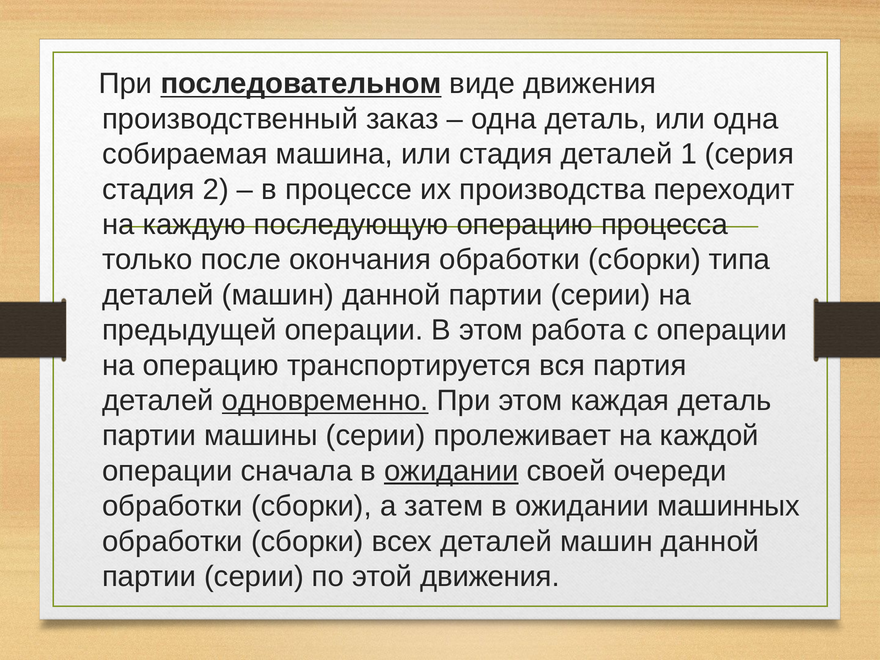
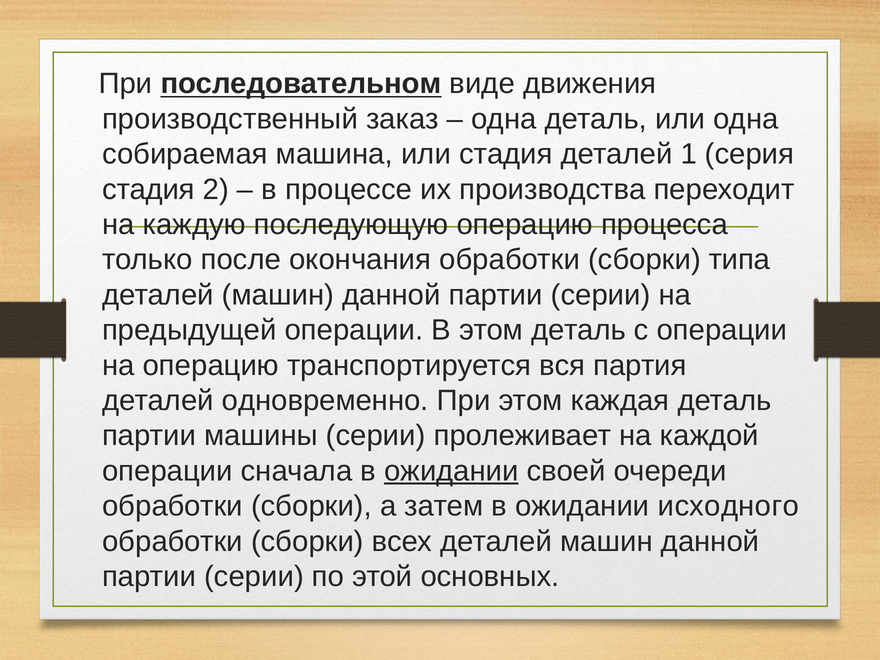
этом работа: работа -> деталь
одновременно underline: present -> none
машинных: машинных -> исходного
этой движения: движения -> основных
